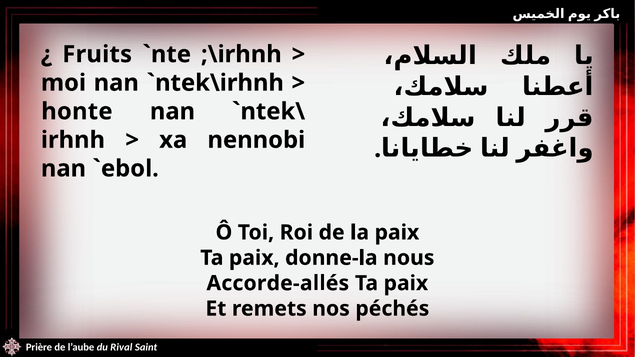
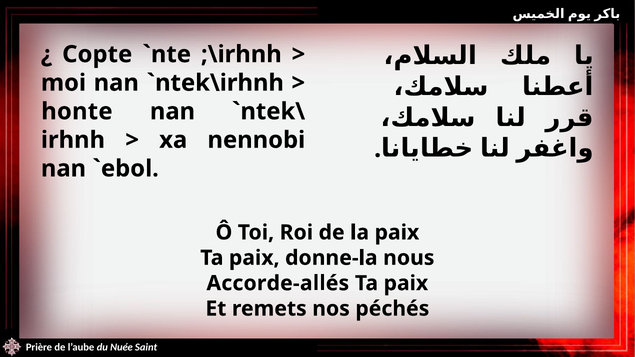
Fruits: Fruits -> Copte
Rival: Rival -> Nuée
